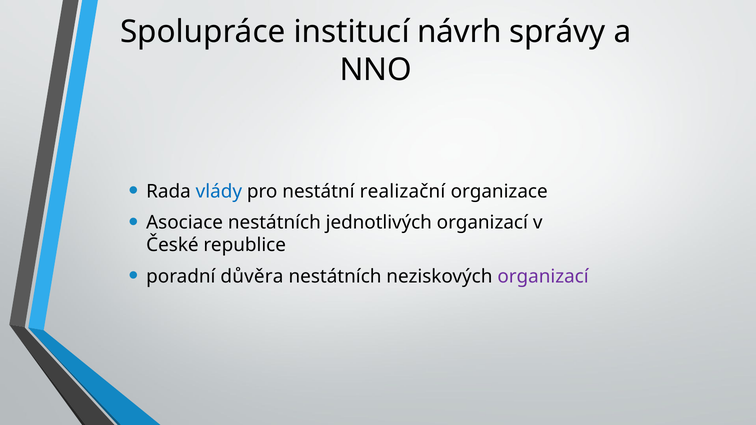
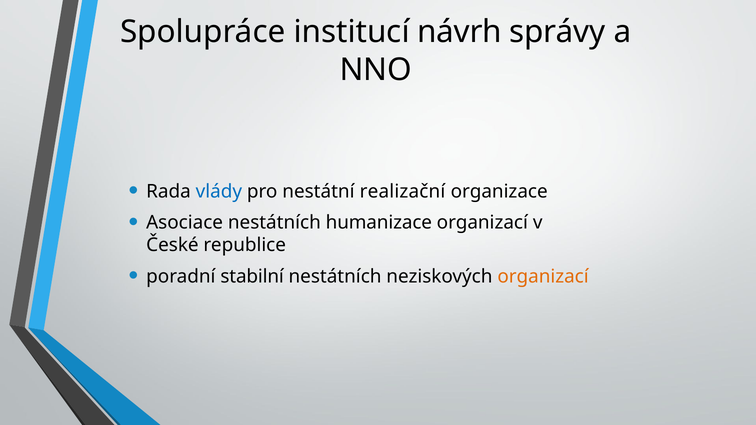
jednotlivých: jednotlivých -> humanizace
důvěra: důvěra -> stabilní
organizací at (543, 276) colour: purple -> orange
